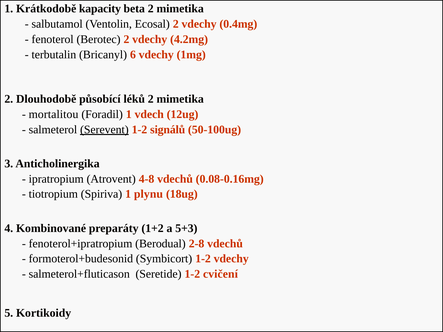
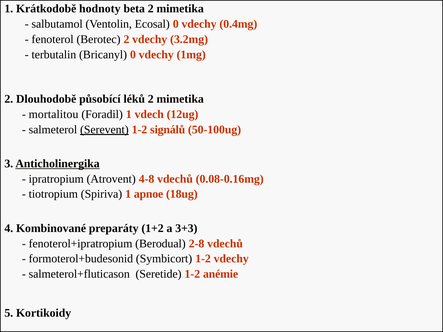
kapacity: kapacity -> hodnoty
Ecosal 2: 2 -> 0
4.2mg: 4.2mg -> 3.2mg
Bricanyl 6: 6 -> 0
Anticholinergika underline: none -> present
plynu: plynu -> apnoe
5+3: 5+3 -> 3+3
cvičení: cvičení -> anémie
